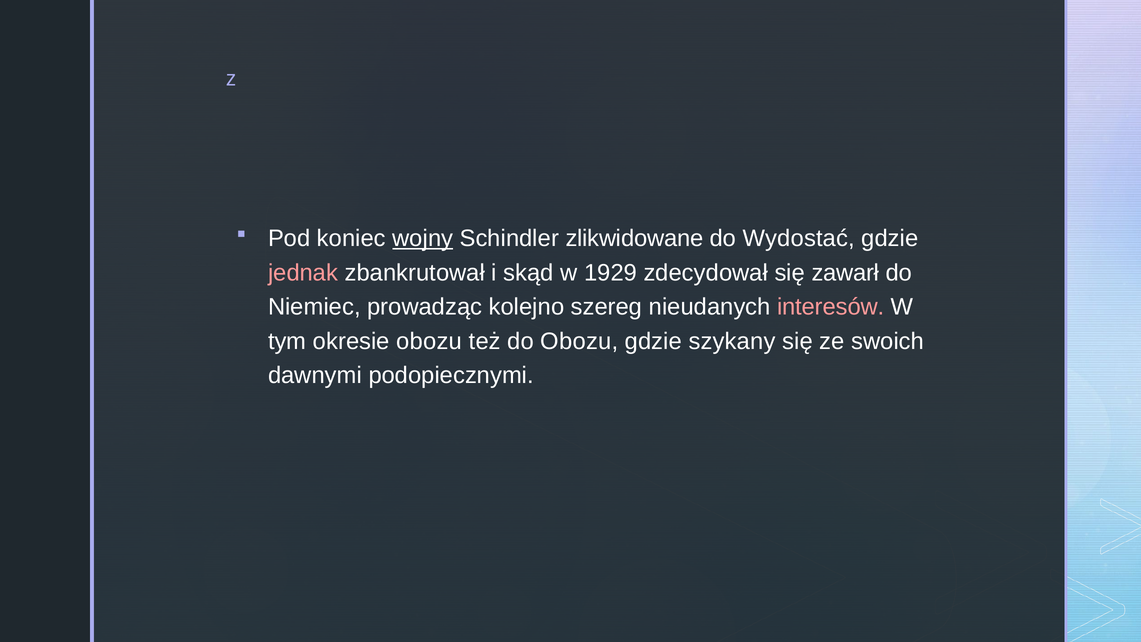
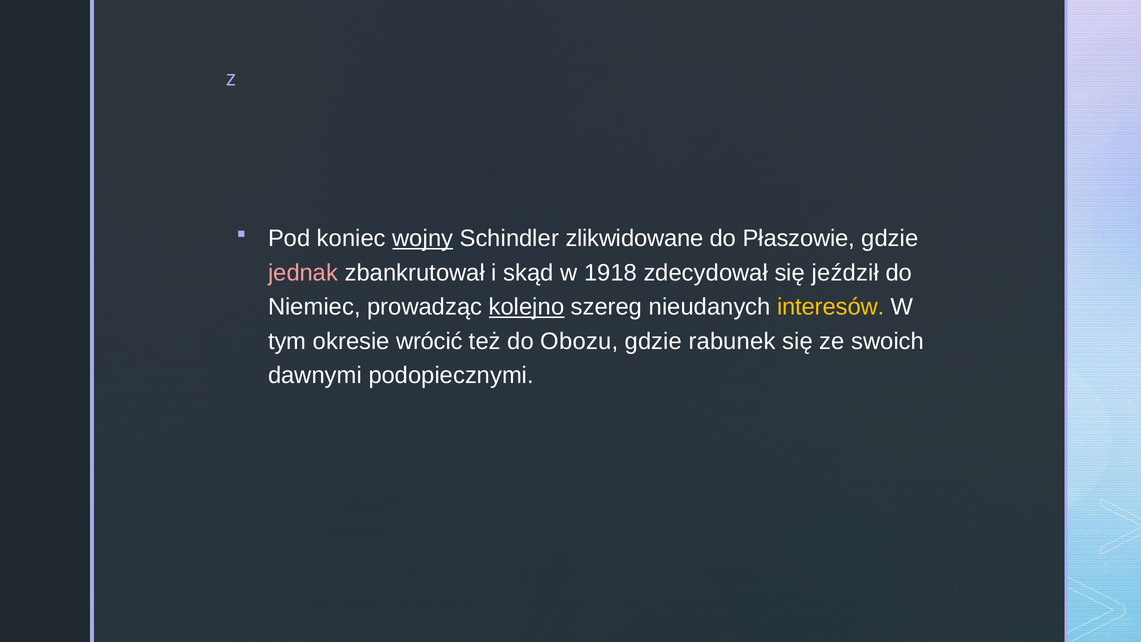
Wydostać: Wydostać -> Płaszowie
1929: 1929 -> 1918
zawarł: zawarł -> jeździł
kolejno underline: none -> present
interesów colour: pink -> yellow
okresie obozu: obozu -> wrócić
szykany: szykany -> rabunek
